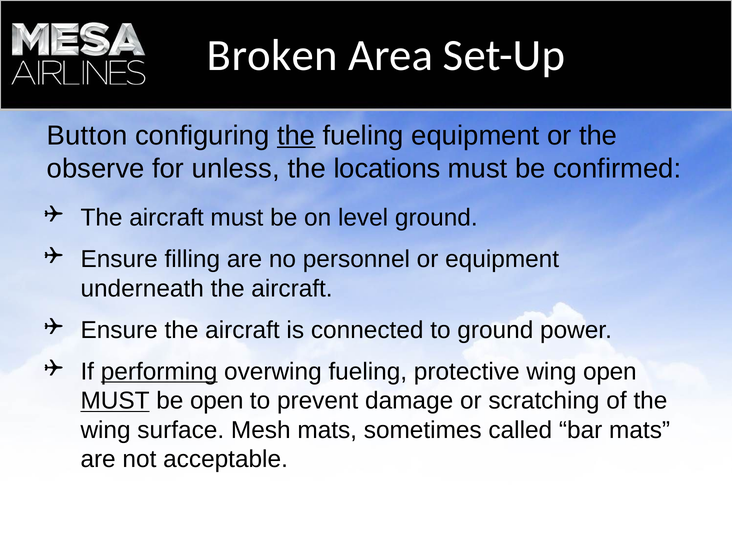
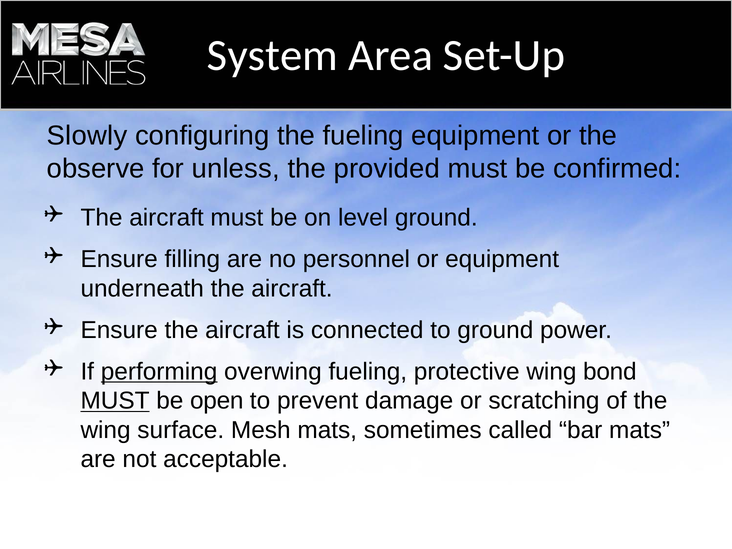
Broken: Broken -> System
Button: Button -> Slowly
the at (296, 136) underline: present -> none
locations: locations -> provided
wing open: open -> bond
